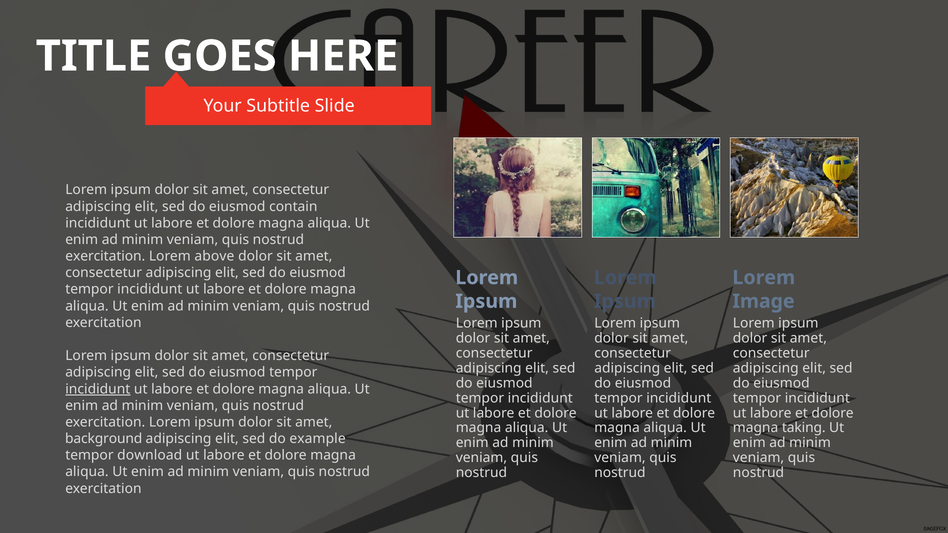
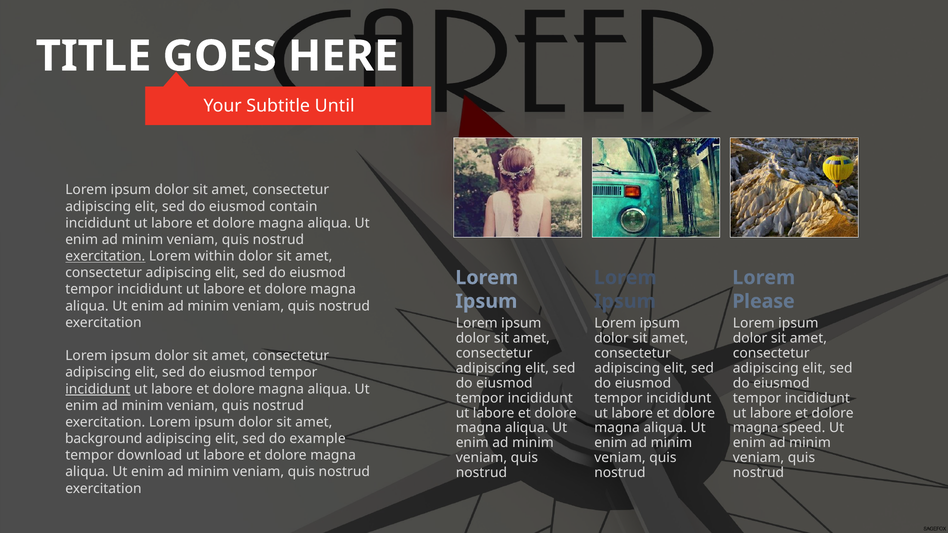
Slide: Slide -> Until
exercitation at (105, 256) underline: none -> present
above: above -> within
Image: Image -> Please
taking: taking -> speed
